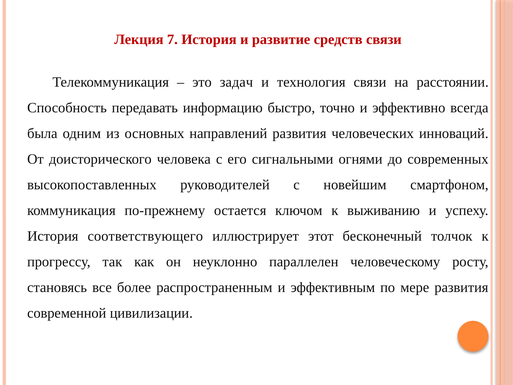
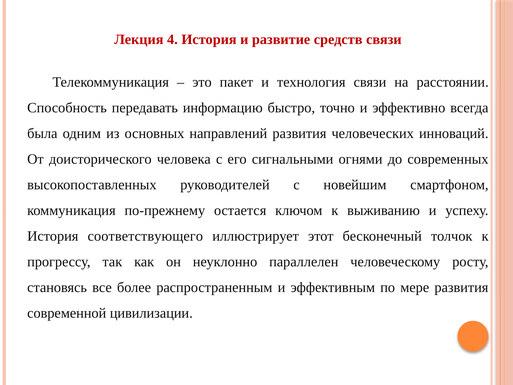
7: 7 -> 4
задач: задач -> пакет
